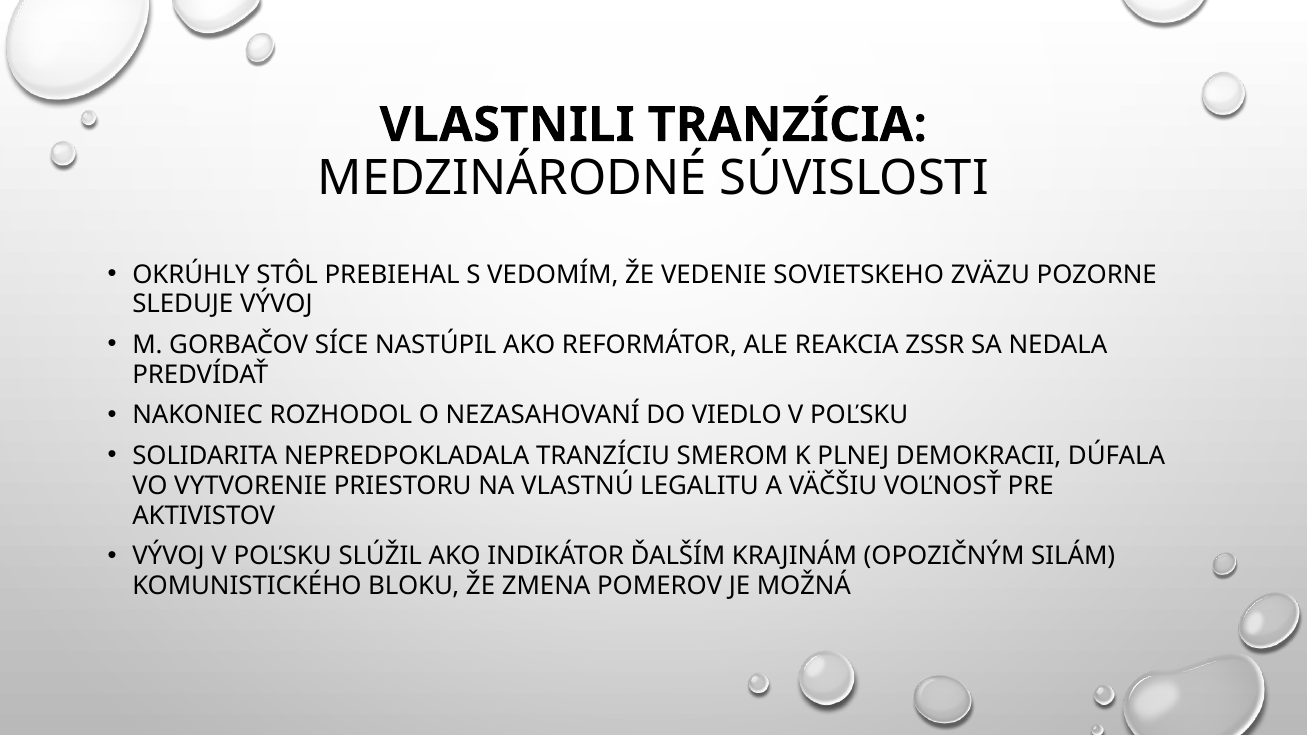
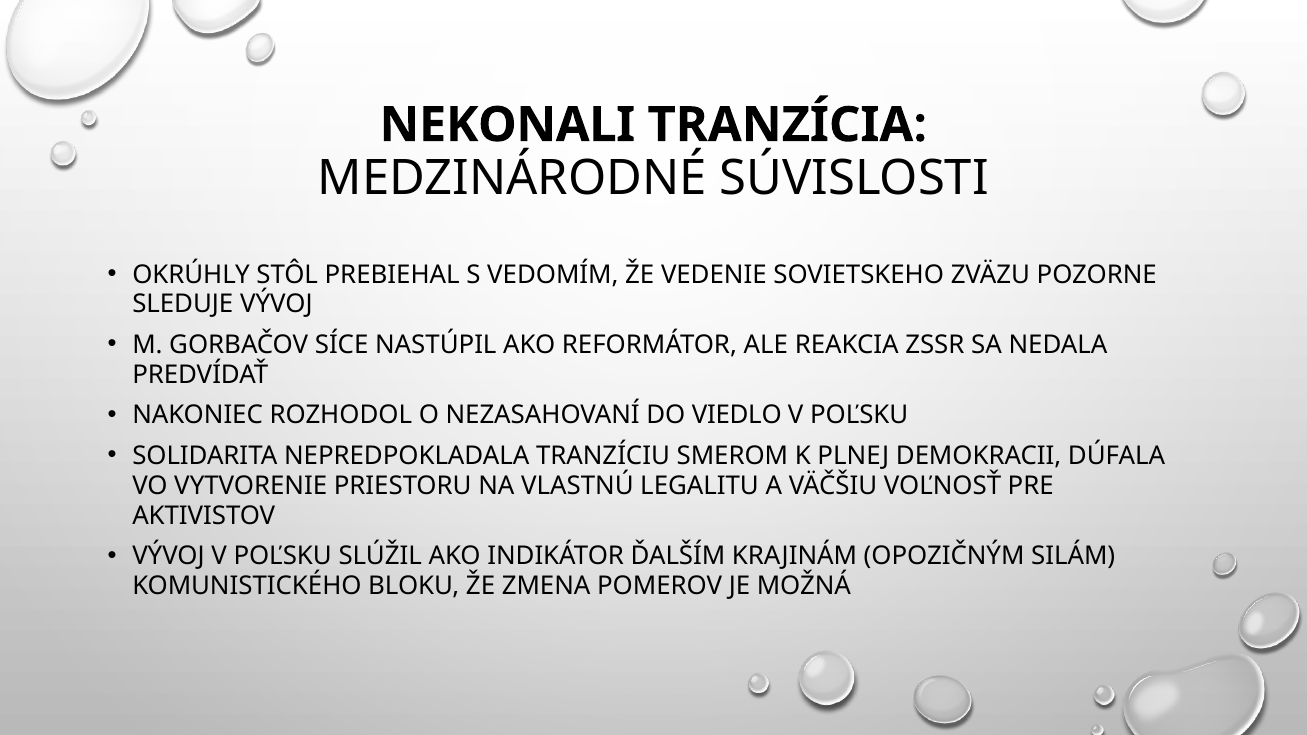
VLASTNILI: VLASTNILI -> NEKONALI
